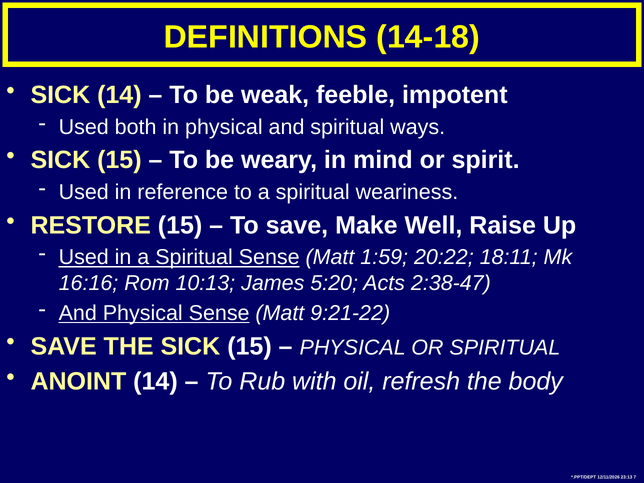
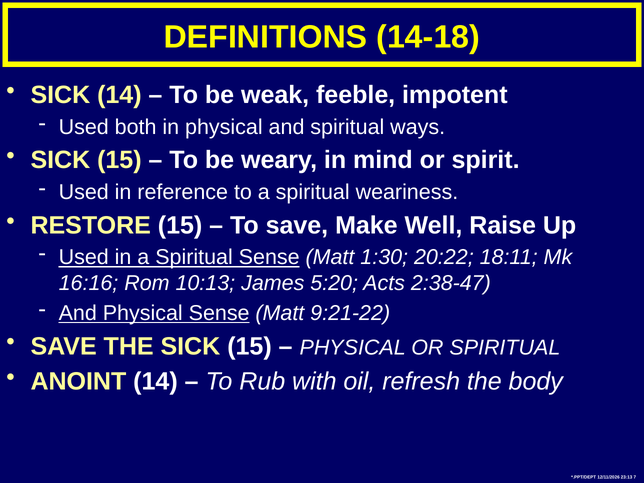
1:59: 1:59 -> 1:30
